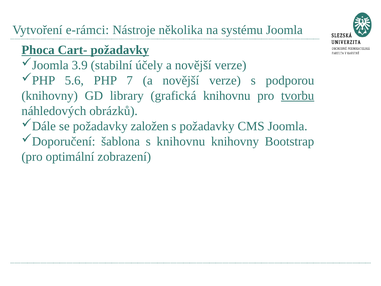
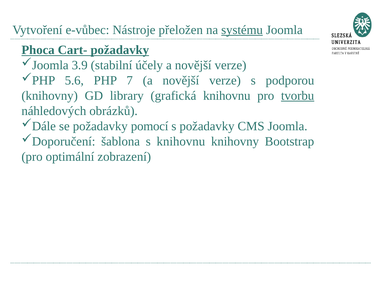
e-rámci: e-rámci -> e-vůbec
několika: několika -> přeložen
systému underline: none -> present
založen: založen -> pomocí
